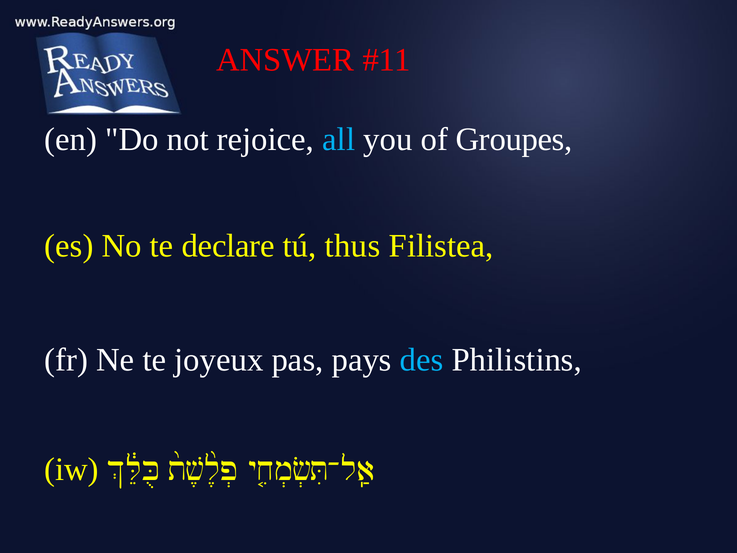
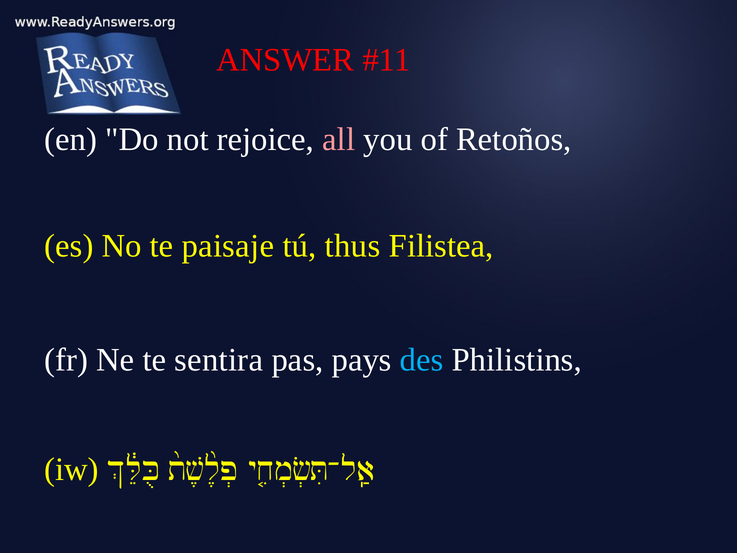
all colour: light blue -> pink
Groupes: Groupes -> Retoños
declare: declare -> paisaje
joyeux: joyeux -> sentira
